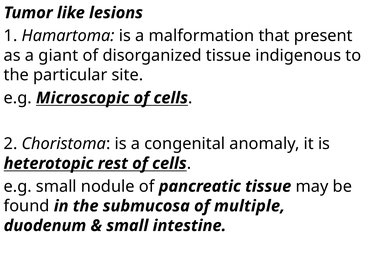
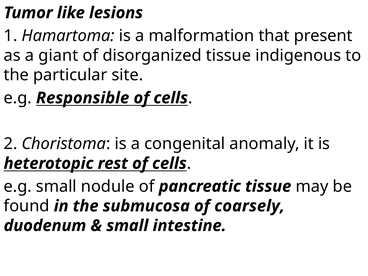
Microscopic: Microscopic -> Responsible
multiple: multiple -> coarsely
